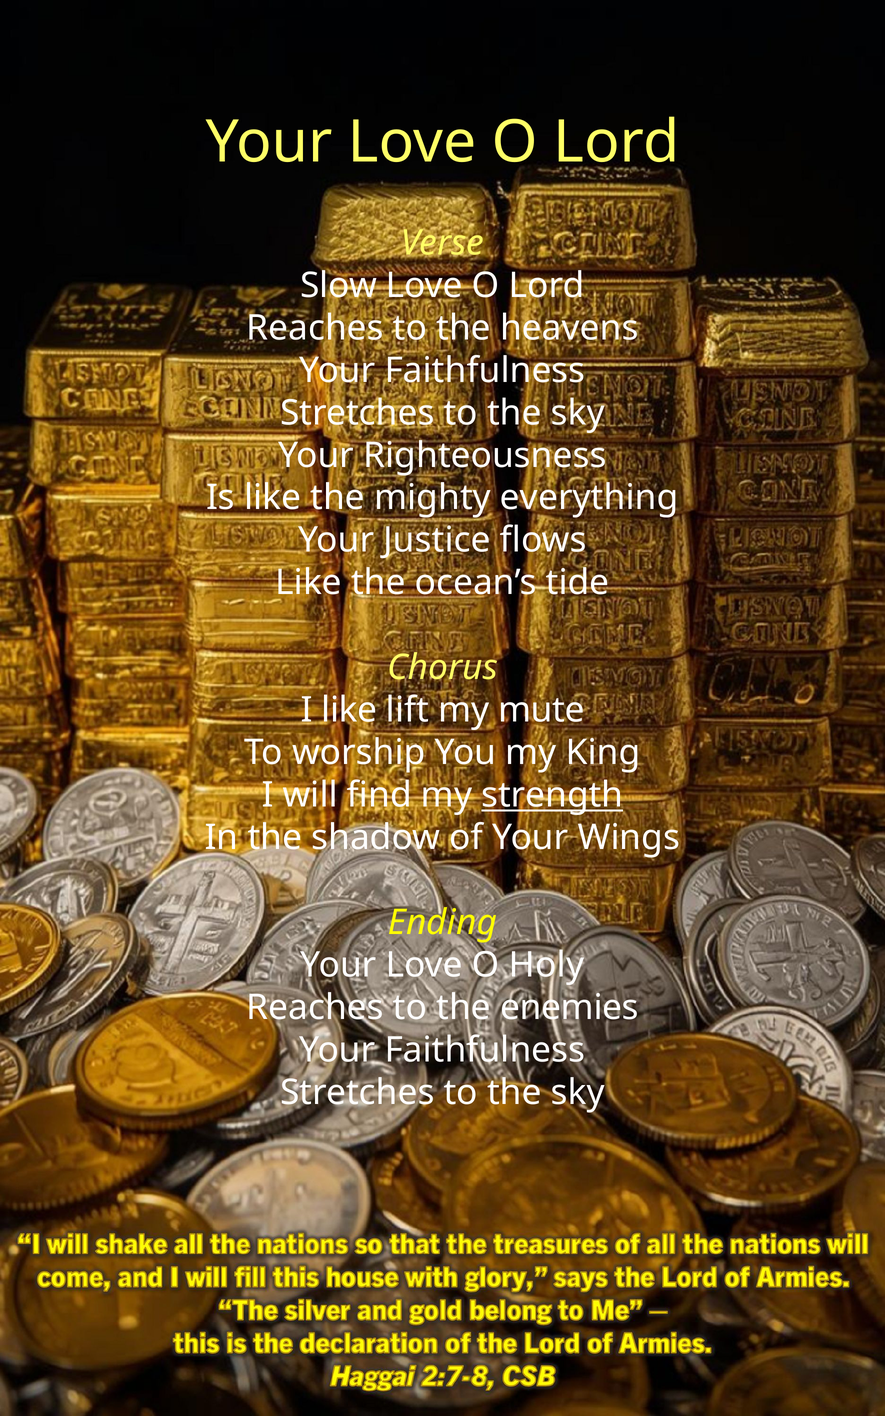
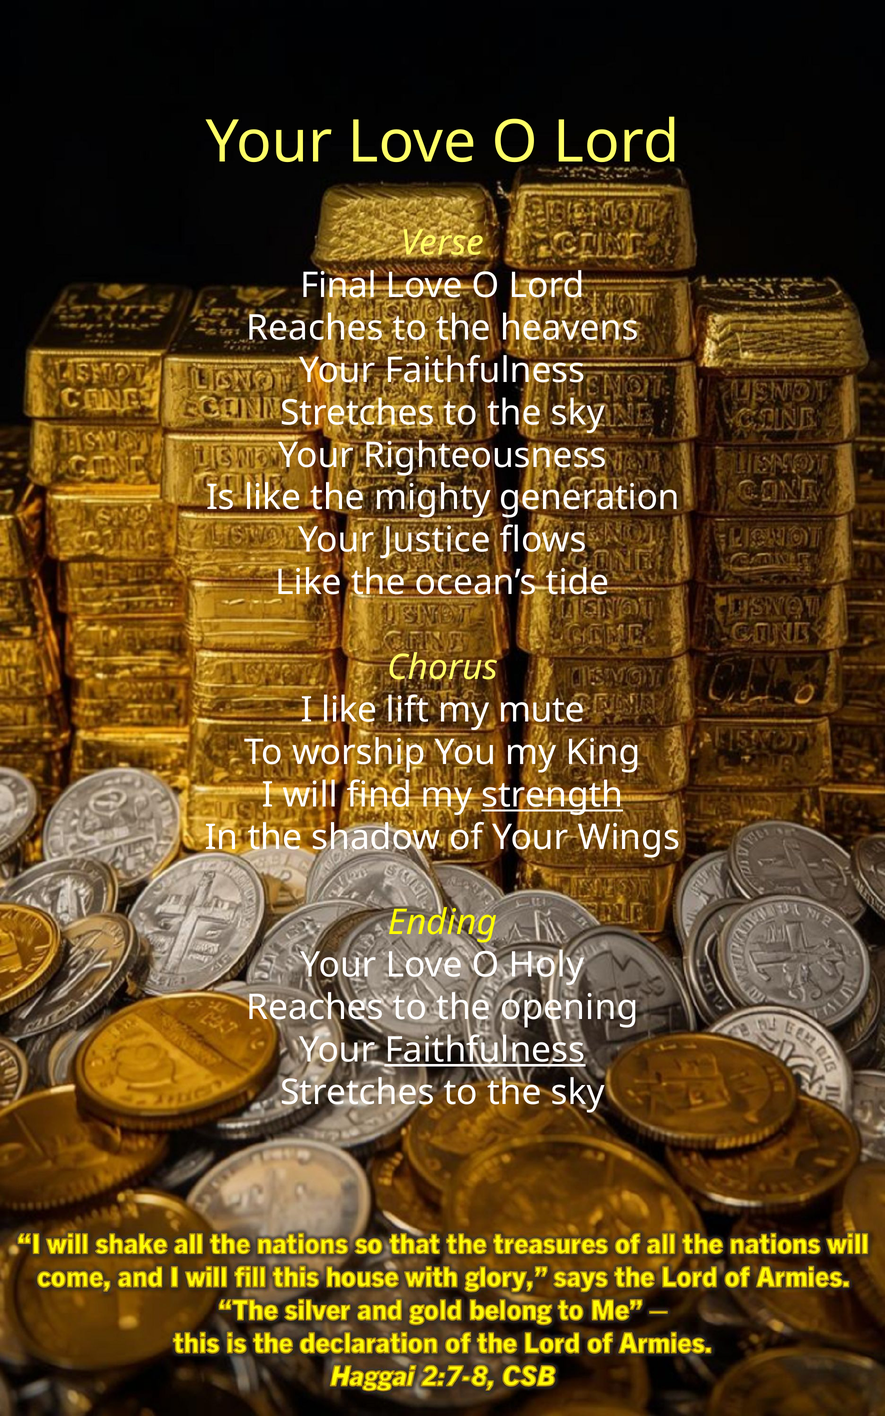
Slow: Slow -> Final
everything: everything -> generation
enemies: enemies -> opening
Faithfulness at (485, 1050) underline: none -> present
